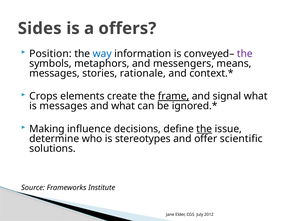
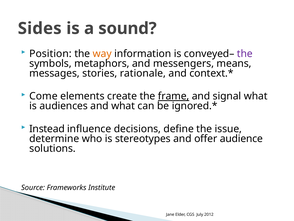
offers: offers -> sound
way colour: blue -> orange
Crops: Crops -> Come
is messages: messages -> audiences
Making: Making -> Instead
the at (204, 129) underline: present -> none
scientific: scientific -> audience
